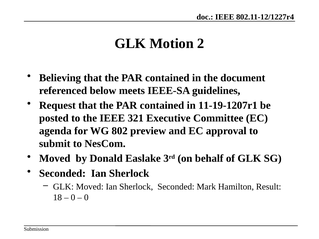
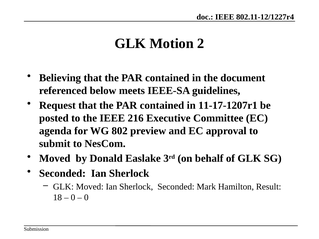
11-19-1207r1: 11-19-1207r1 -> 11-17-1207r1
321: 321 -> 216
